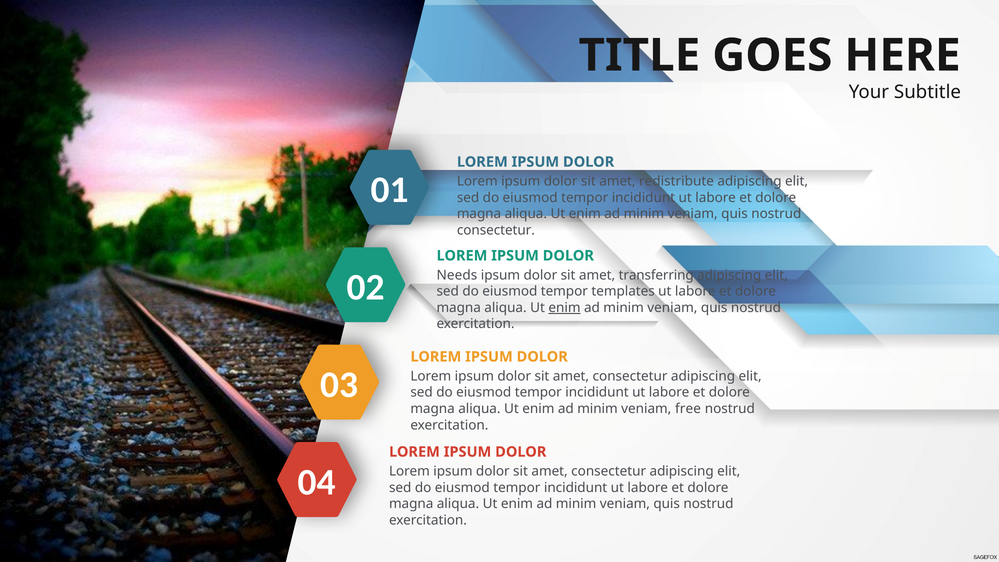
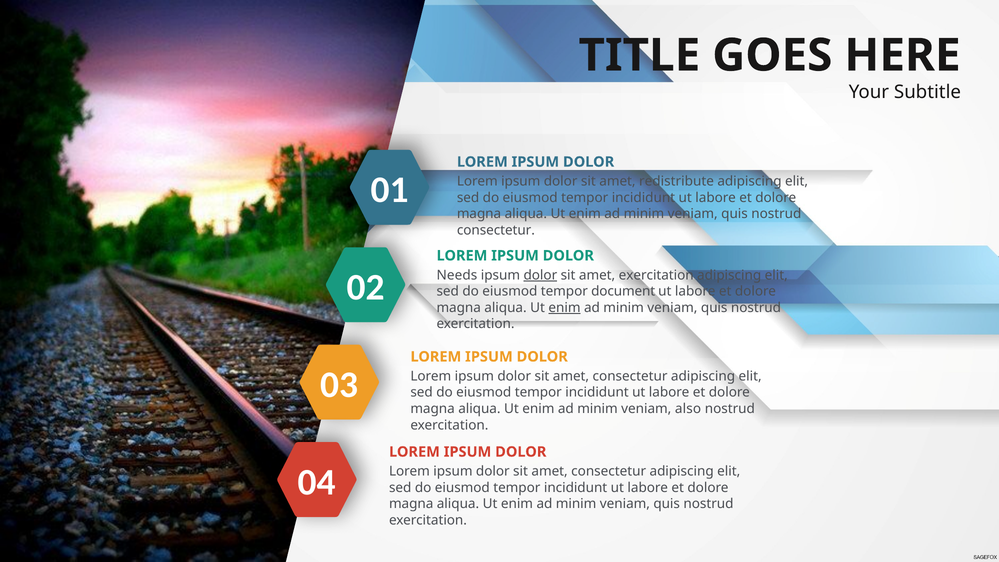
dolor at (540, 275) underline: none -> present
amet transferring: transferring -> exercitation
templates: templates -> document
free: free -> also
